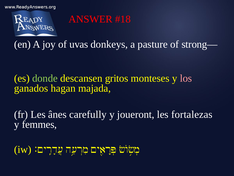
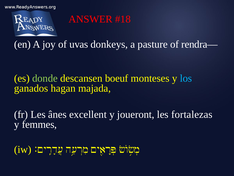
strong—: strong— -> rendra—
gritos: gritos -> boeuf
los colour: pink -> light blue
carefully: carefully -> excellent
